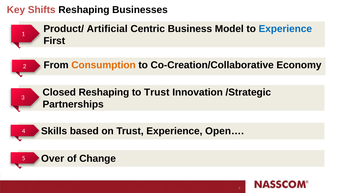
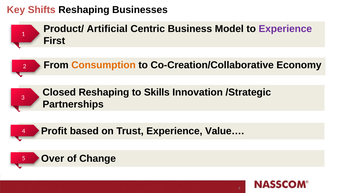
Experience at (285, 29) colour: blue -> purple
to Trust: Trust -> Skills
Skills: Skills -> Profit
Open…: Open… -> Value…
